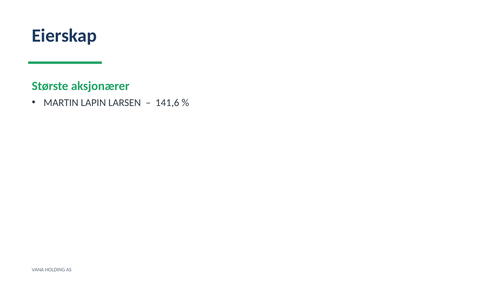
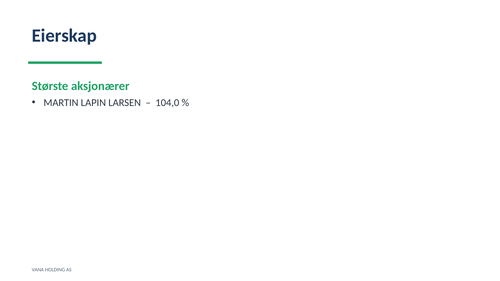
141,6: 141,6 -> 104,0
